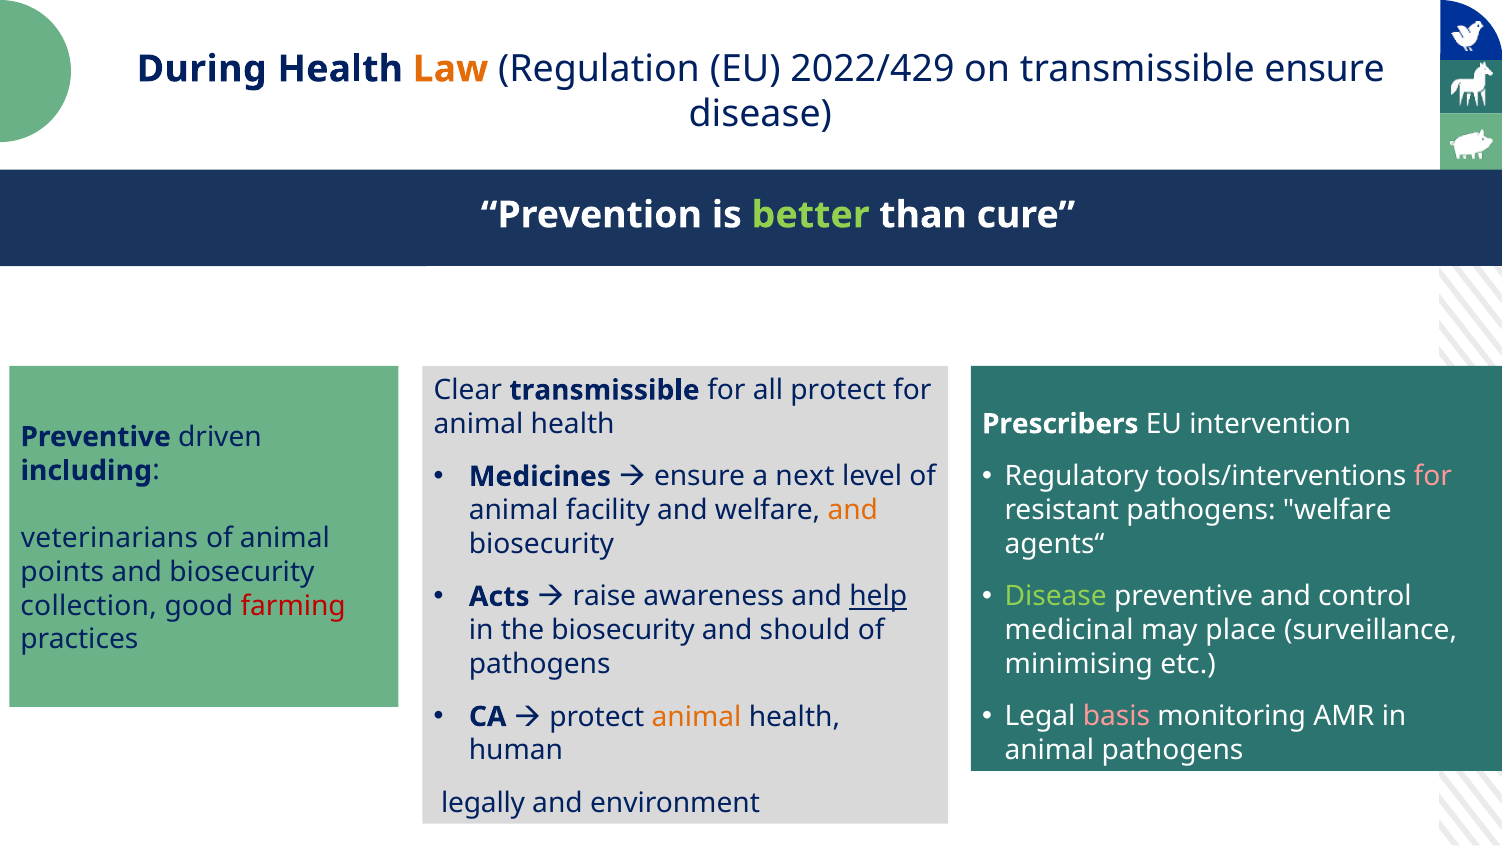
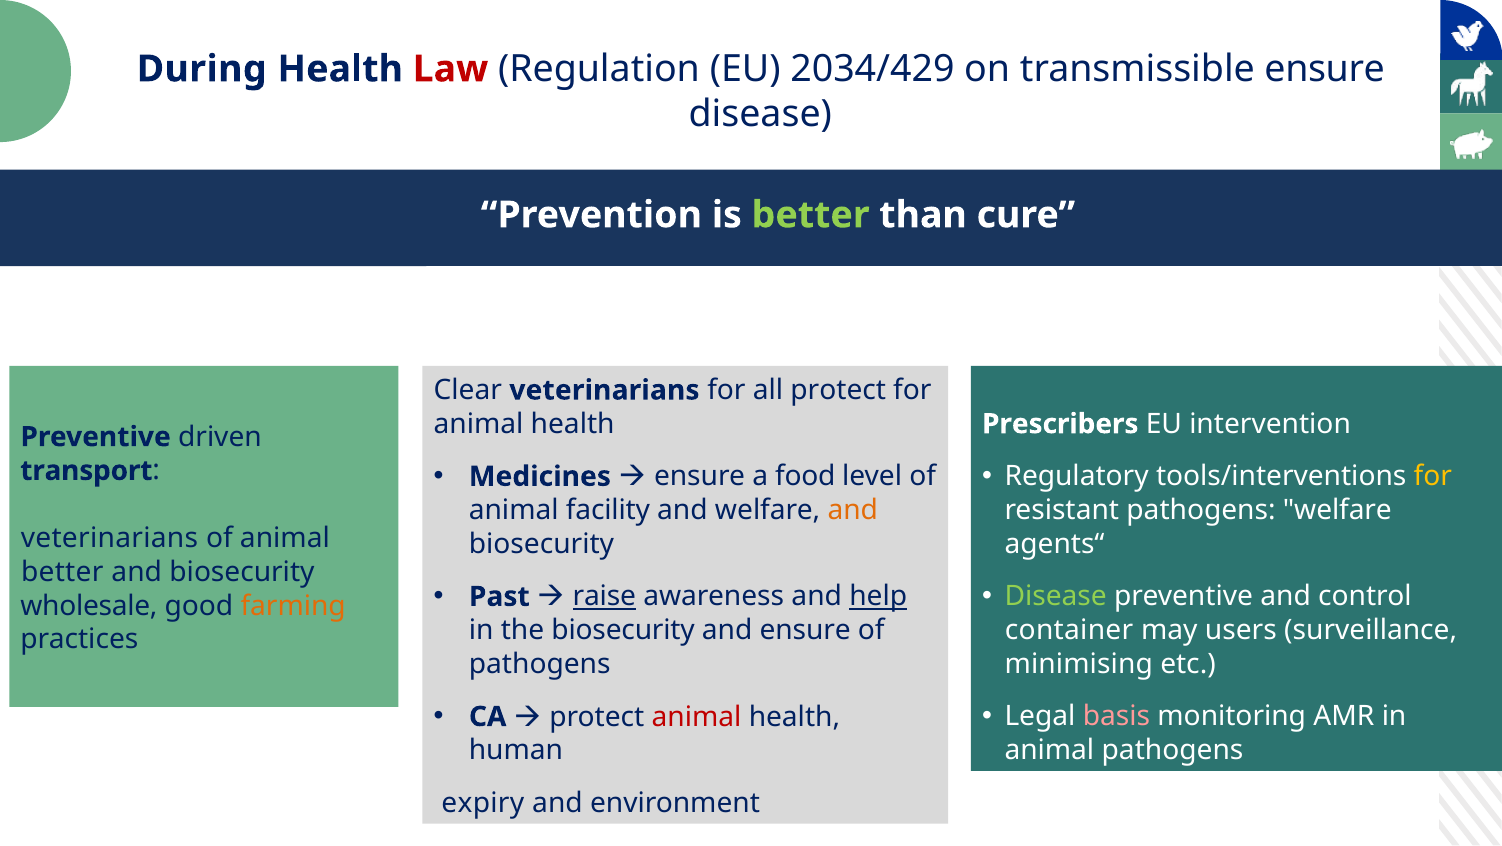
Law colour: orange -> red
2022/429: 2022/429 -> 2034/429
Clear transmissible: transmissible -> veterinarians
next: next -> food
for at (1433, 477) colour: pink -> yellow
including: including -> transport
points at (62, 572): points -> better
Acts: Acts -> Past
raise underline: none -> present
collection: collection -> wholesale
farming colour: red -> orange
medicinal: medicinal -> container
place: place -> users
and should: should -> ensure
animal at (696, 717) colour: orange -> red
legally: legally -> expiry
